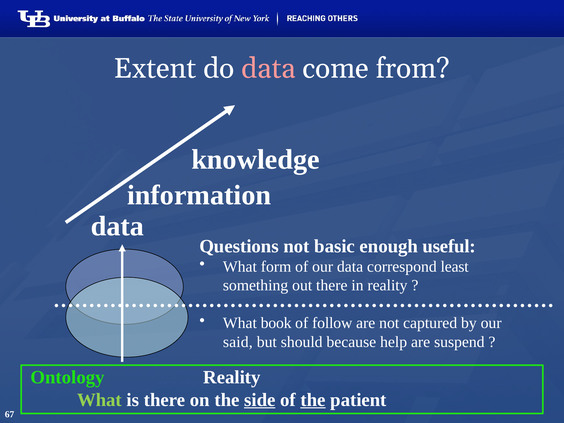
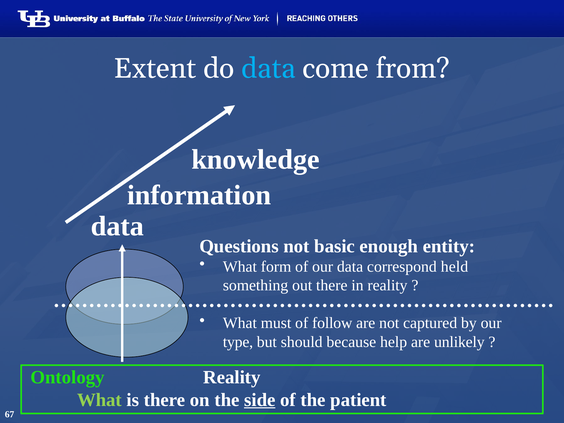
data at (268, 69) colour: pink -> light blue
useful: useful -> entity
least: least -> held
book: book -> must
said: said -> type
suspend: suspend -> unlikely
the at (313, 400) underline: present -> none
